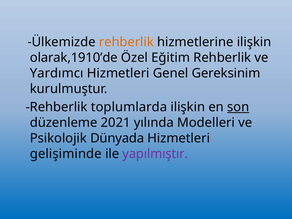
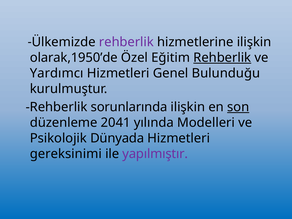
rehberlik at (126, 42) colour: orange -> purple
olarak,1910’de: olarak,1910’de -> olarak,1950’de
Rehberlik at (222, 58) underline: none -> present
Gereksinim: Gereksinim -> Bulunduğu
toplumlarda: toplumlarda -> sorunlarında
2021: 2021 -> 2041
gelişiminde: gelişiminde -> gereksinimi
